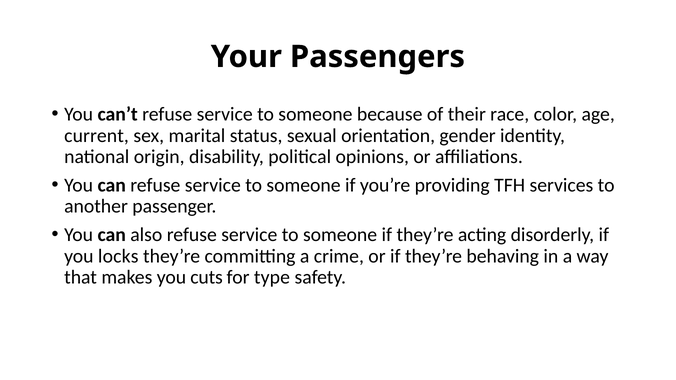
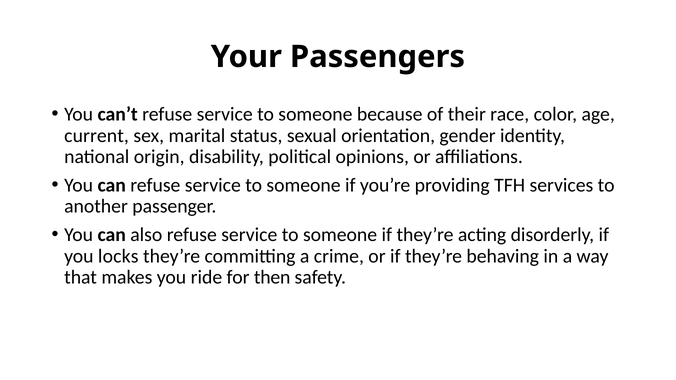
cuts: cuts -> ride
type: type -> then
